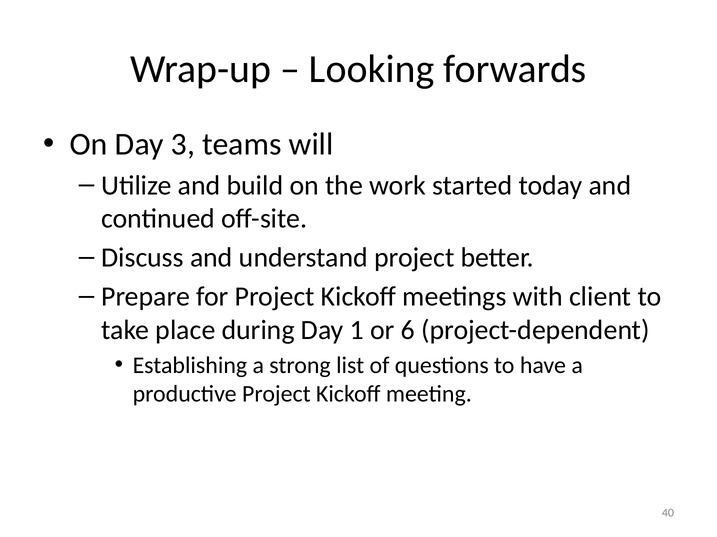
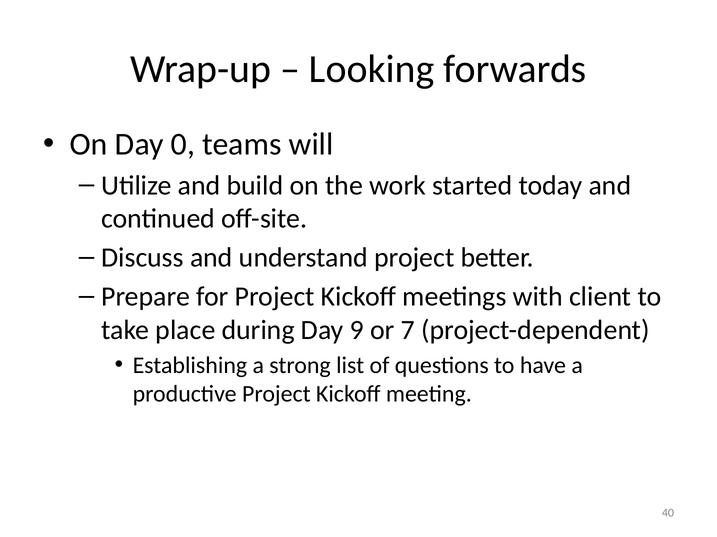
3: 3 -> 0
1: 1 -> 9
6: 6 -> 7
